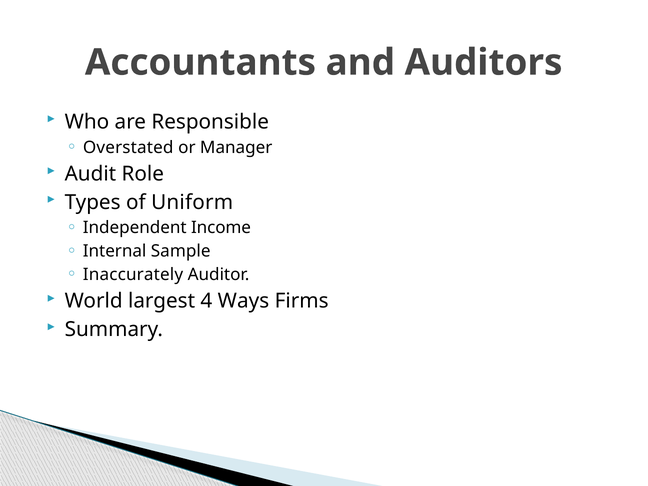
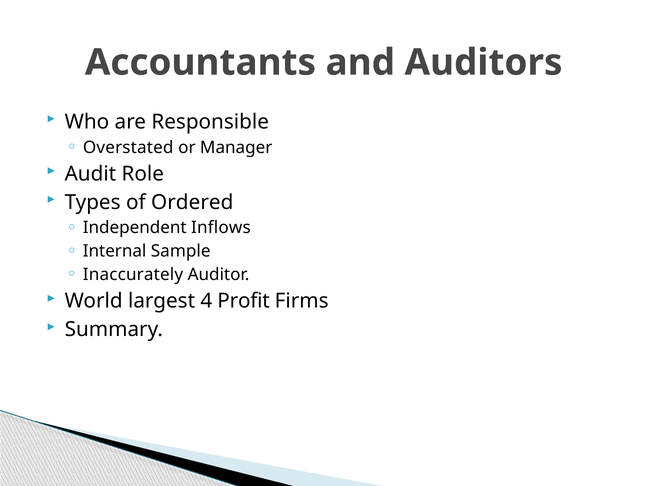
Uniform: Uniform -> Ordered
Income: Income -> Inflows
Ways: Ways -> Profit
